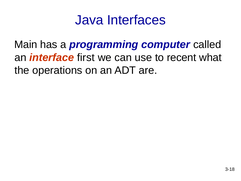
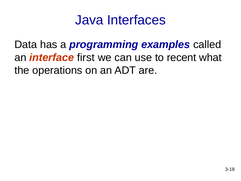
Main: Main -> Data
computer: computer -> examples
